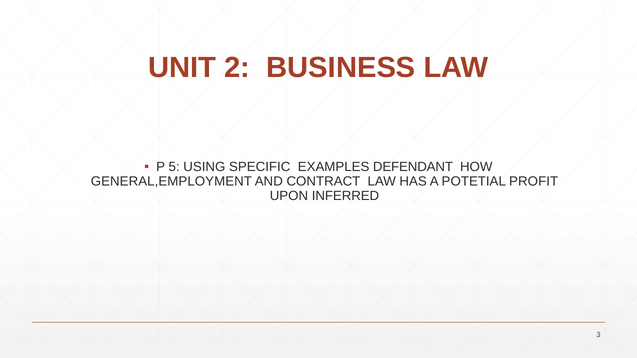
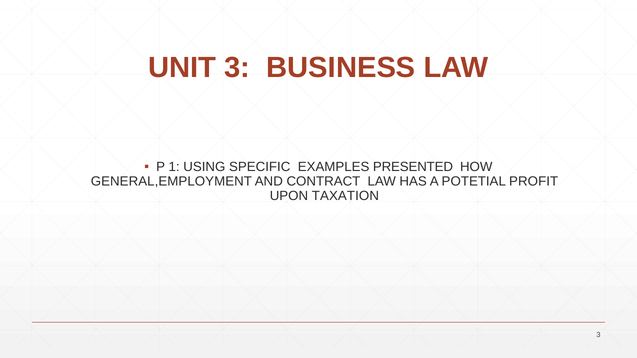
UNIT 2: 2 -> 3
5: 5 -> 1
DEFENDANT: DEFENDANT -> PRESENTED
INFERRED: INFERRED -> TAXATION
